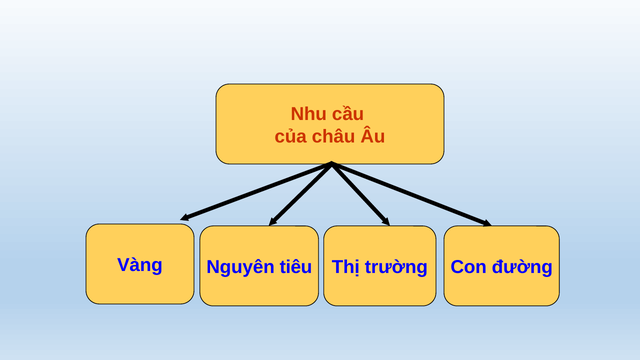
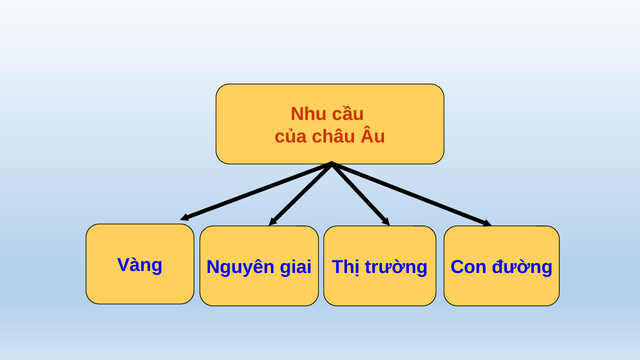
tiêu: tiêu -> giai
